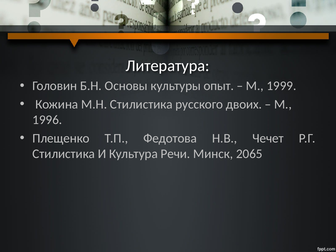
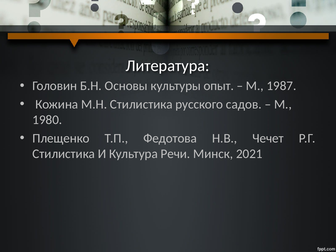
1999: 1999 -> 1987
двоих: двоих -> садов
1996: 1996 -> 1980
2065: 2065 -> 2021
